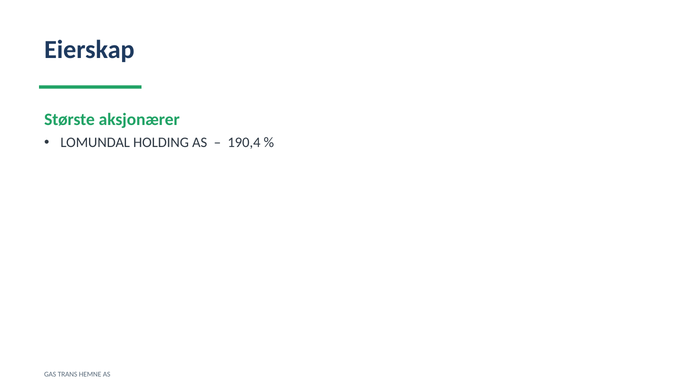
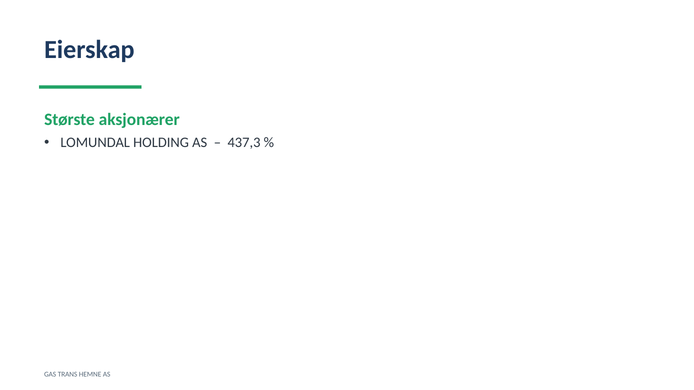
190,4: 190,4 -> 437,3
